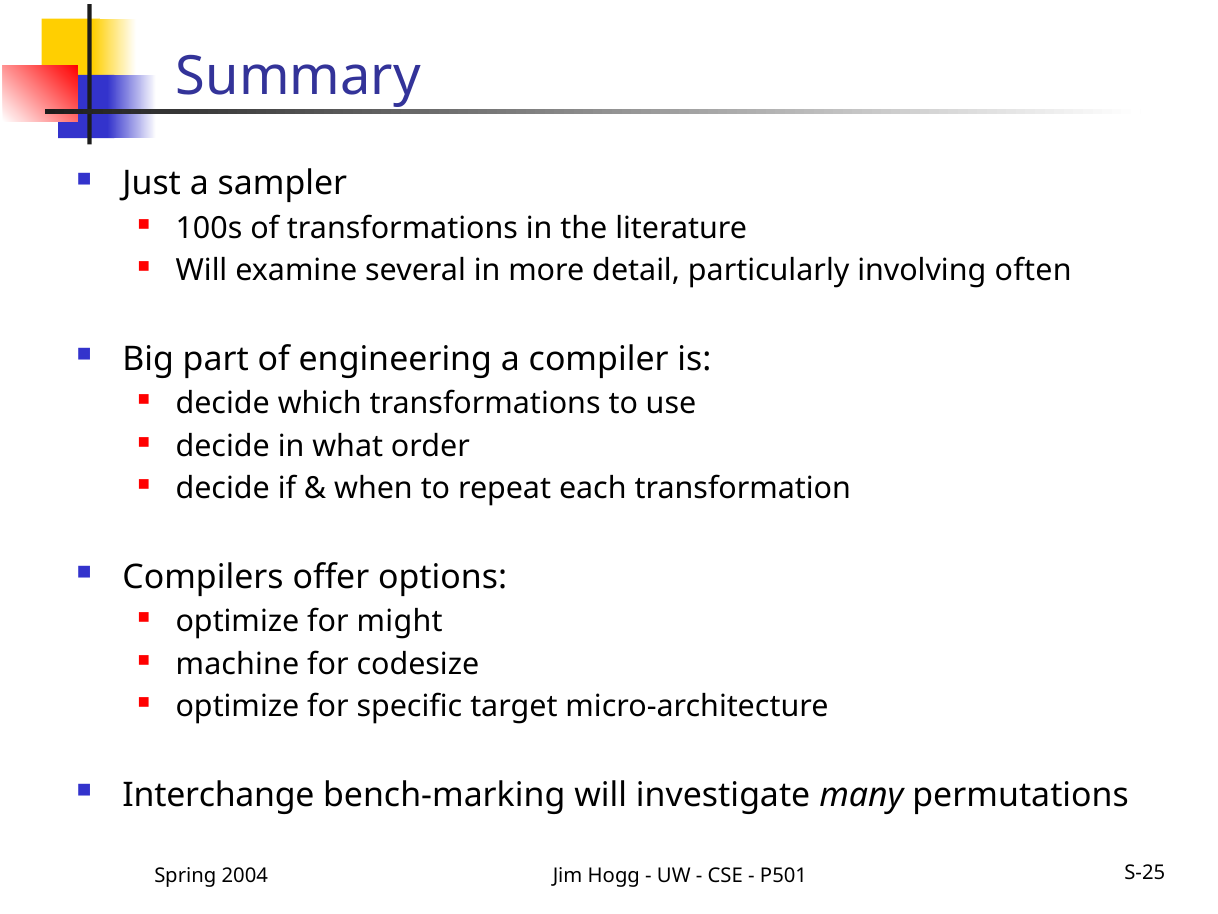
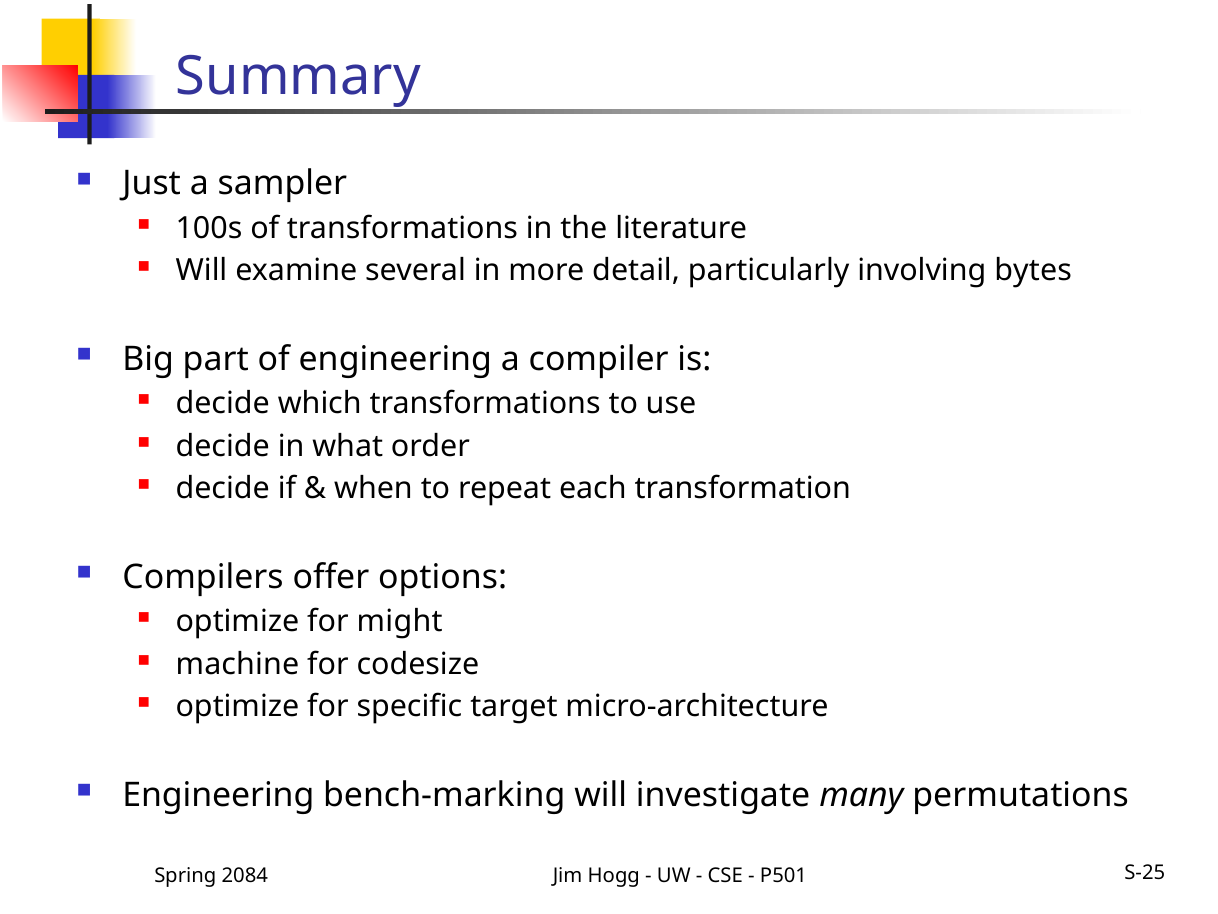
often: often -> bytes
Interchange at (218, 795): Interchange -> Engineering
2004: 2004 -> 2084
